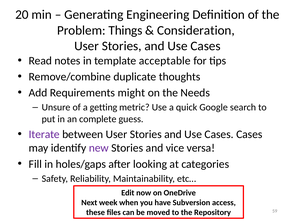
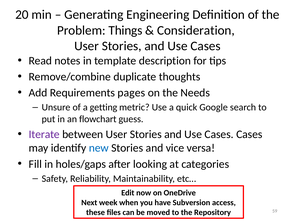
acceptable: acceptable -> description
might: might -> pages
complete: complete -> flowchart
new colour: purple -> blue
